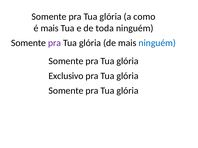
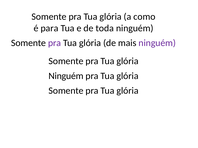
é mais: mais -> para
ninguém at (157, 43) colour: blue -> purple
Exclusivo at (66, 76): Exclusivo -> Ninguém
